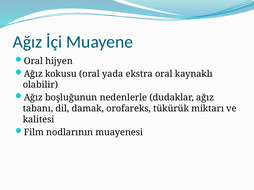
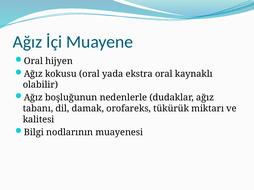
Film: Film -> Bilgi
